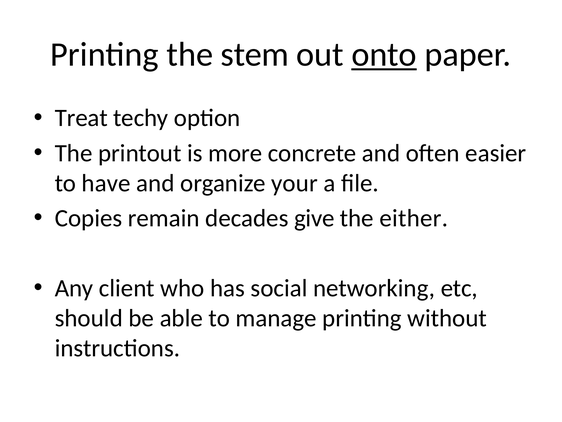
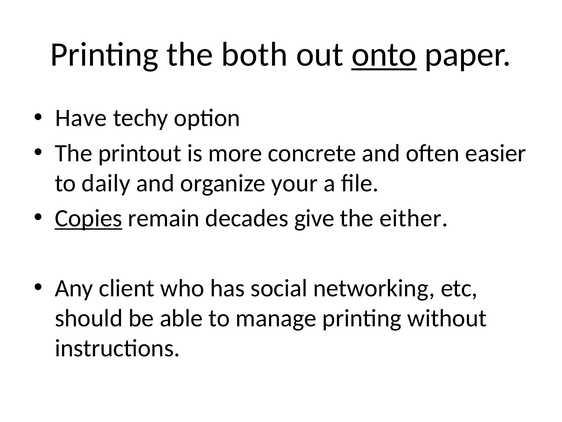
stem: stem -> both
Treat: Treat -> Have
have: have -> daily
Copies underline: none -> present
